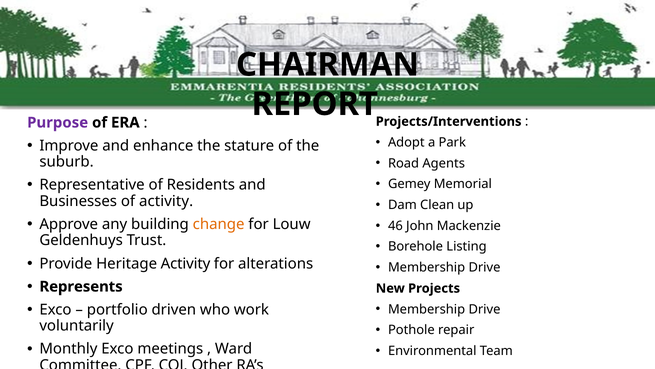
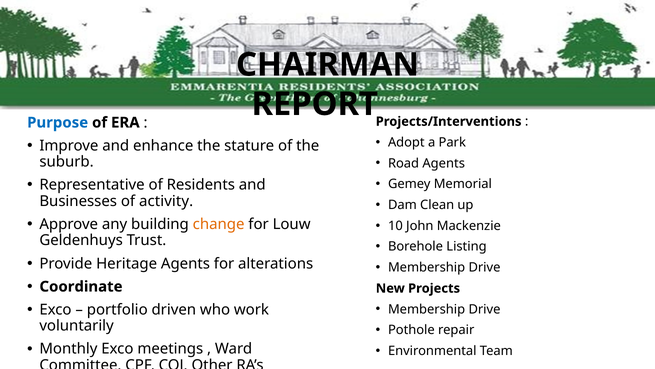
Purpose colour: purple -> blue
46: 46 -> 10
Heritage Activity: Activity -> Agents
Represents: Represents -> Coordinate
